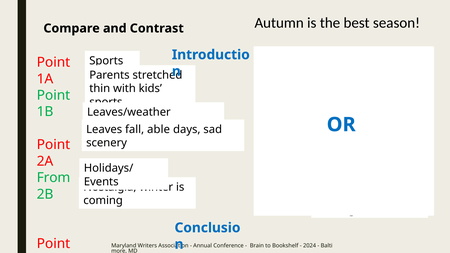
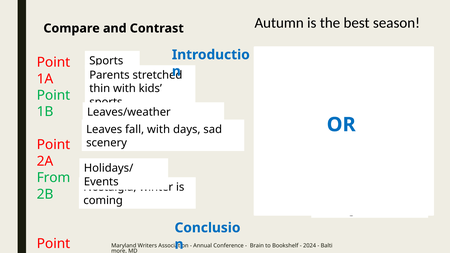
fall able: able -> with
